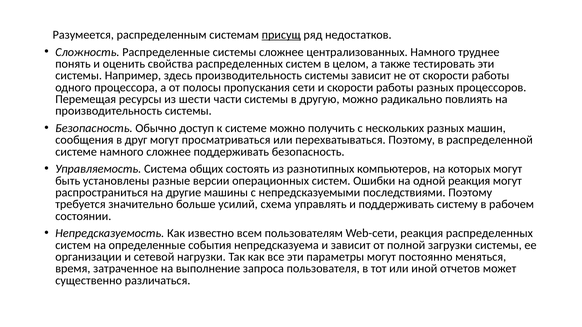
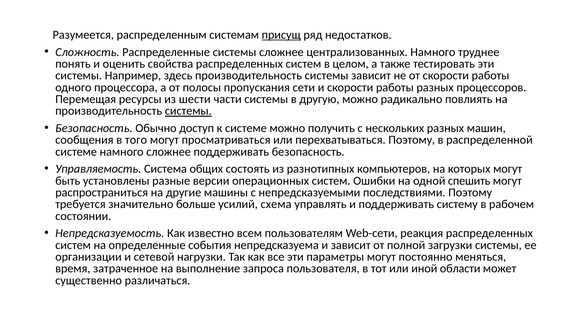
системы at (188, 111) underline: none -> present
друг: друг -> того
одной реакция: реакция -> спешить
отчетов: отчетов -> области
